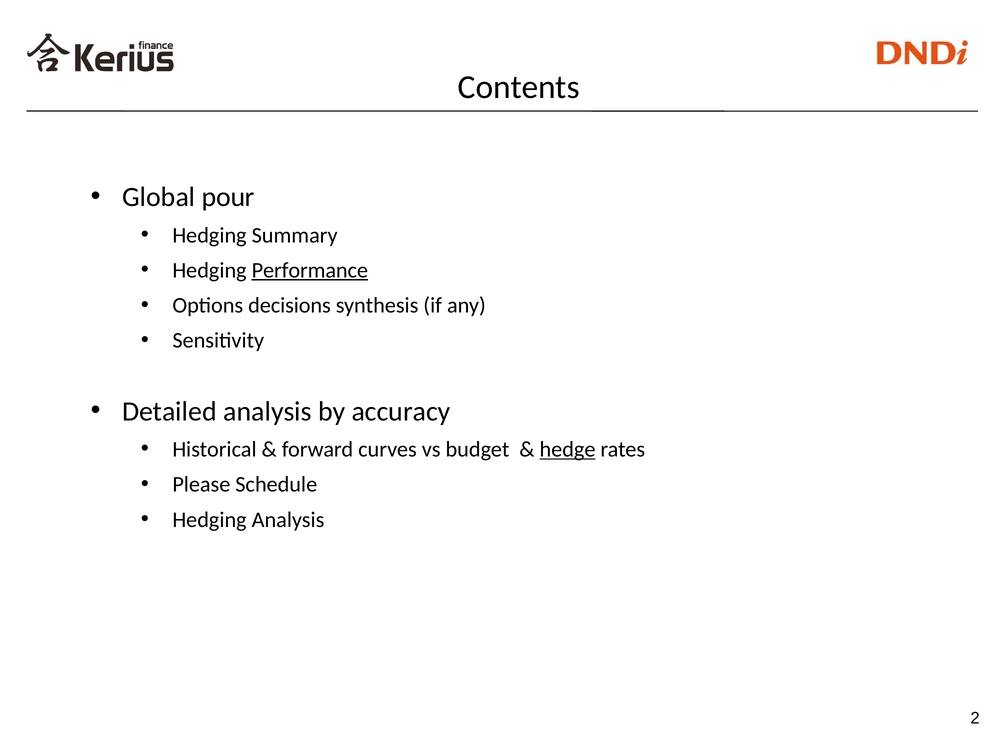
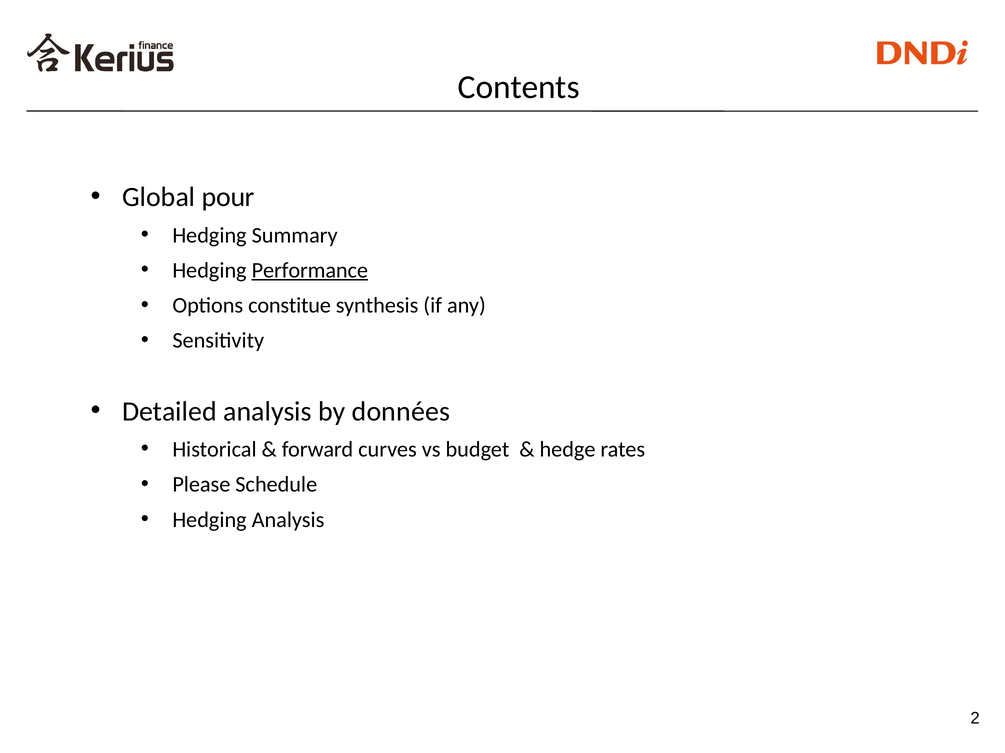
decisions: decisions -> constitue
accuracy: accuracy -> données
hedge underline: present -> none
